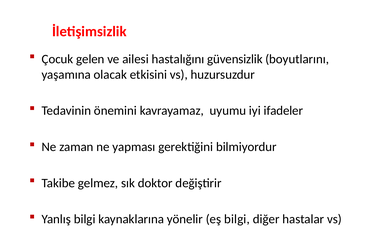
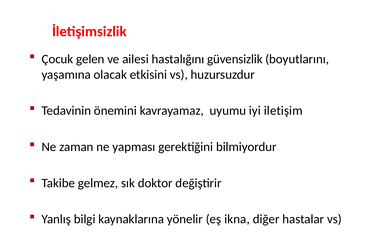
ifadeler: ifadeler -> iletişim
eş bilgi: bilgi -> ikna
